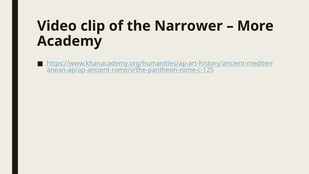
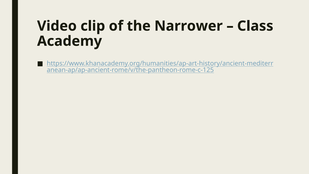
More: More -> Class
